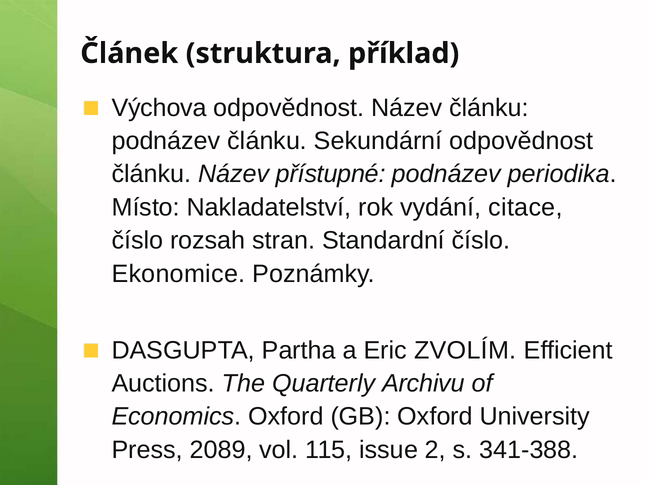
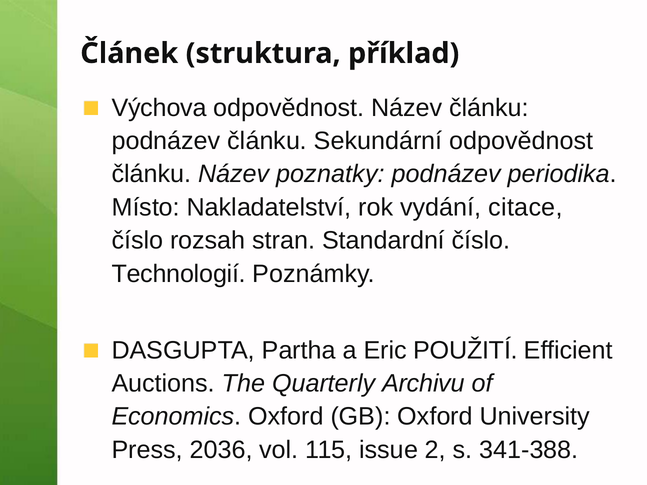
přístupné: přístupné -> poznatky
Ekonomice: Ekonomice -> Technologií
ZVOLÍM: ZVOLÍM -> POUŽITÍ
2089: 2089 -> 2036
